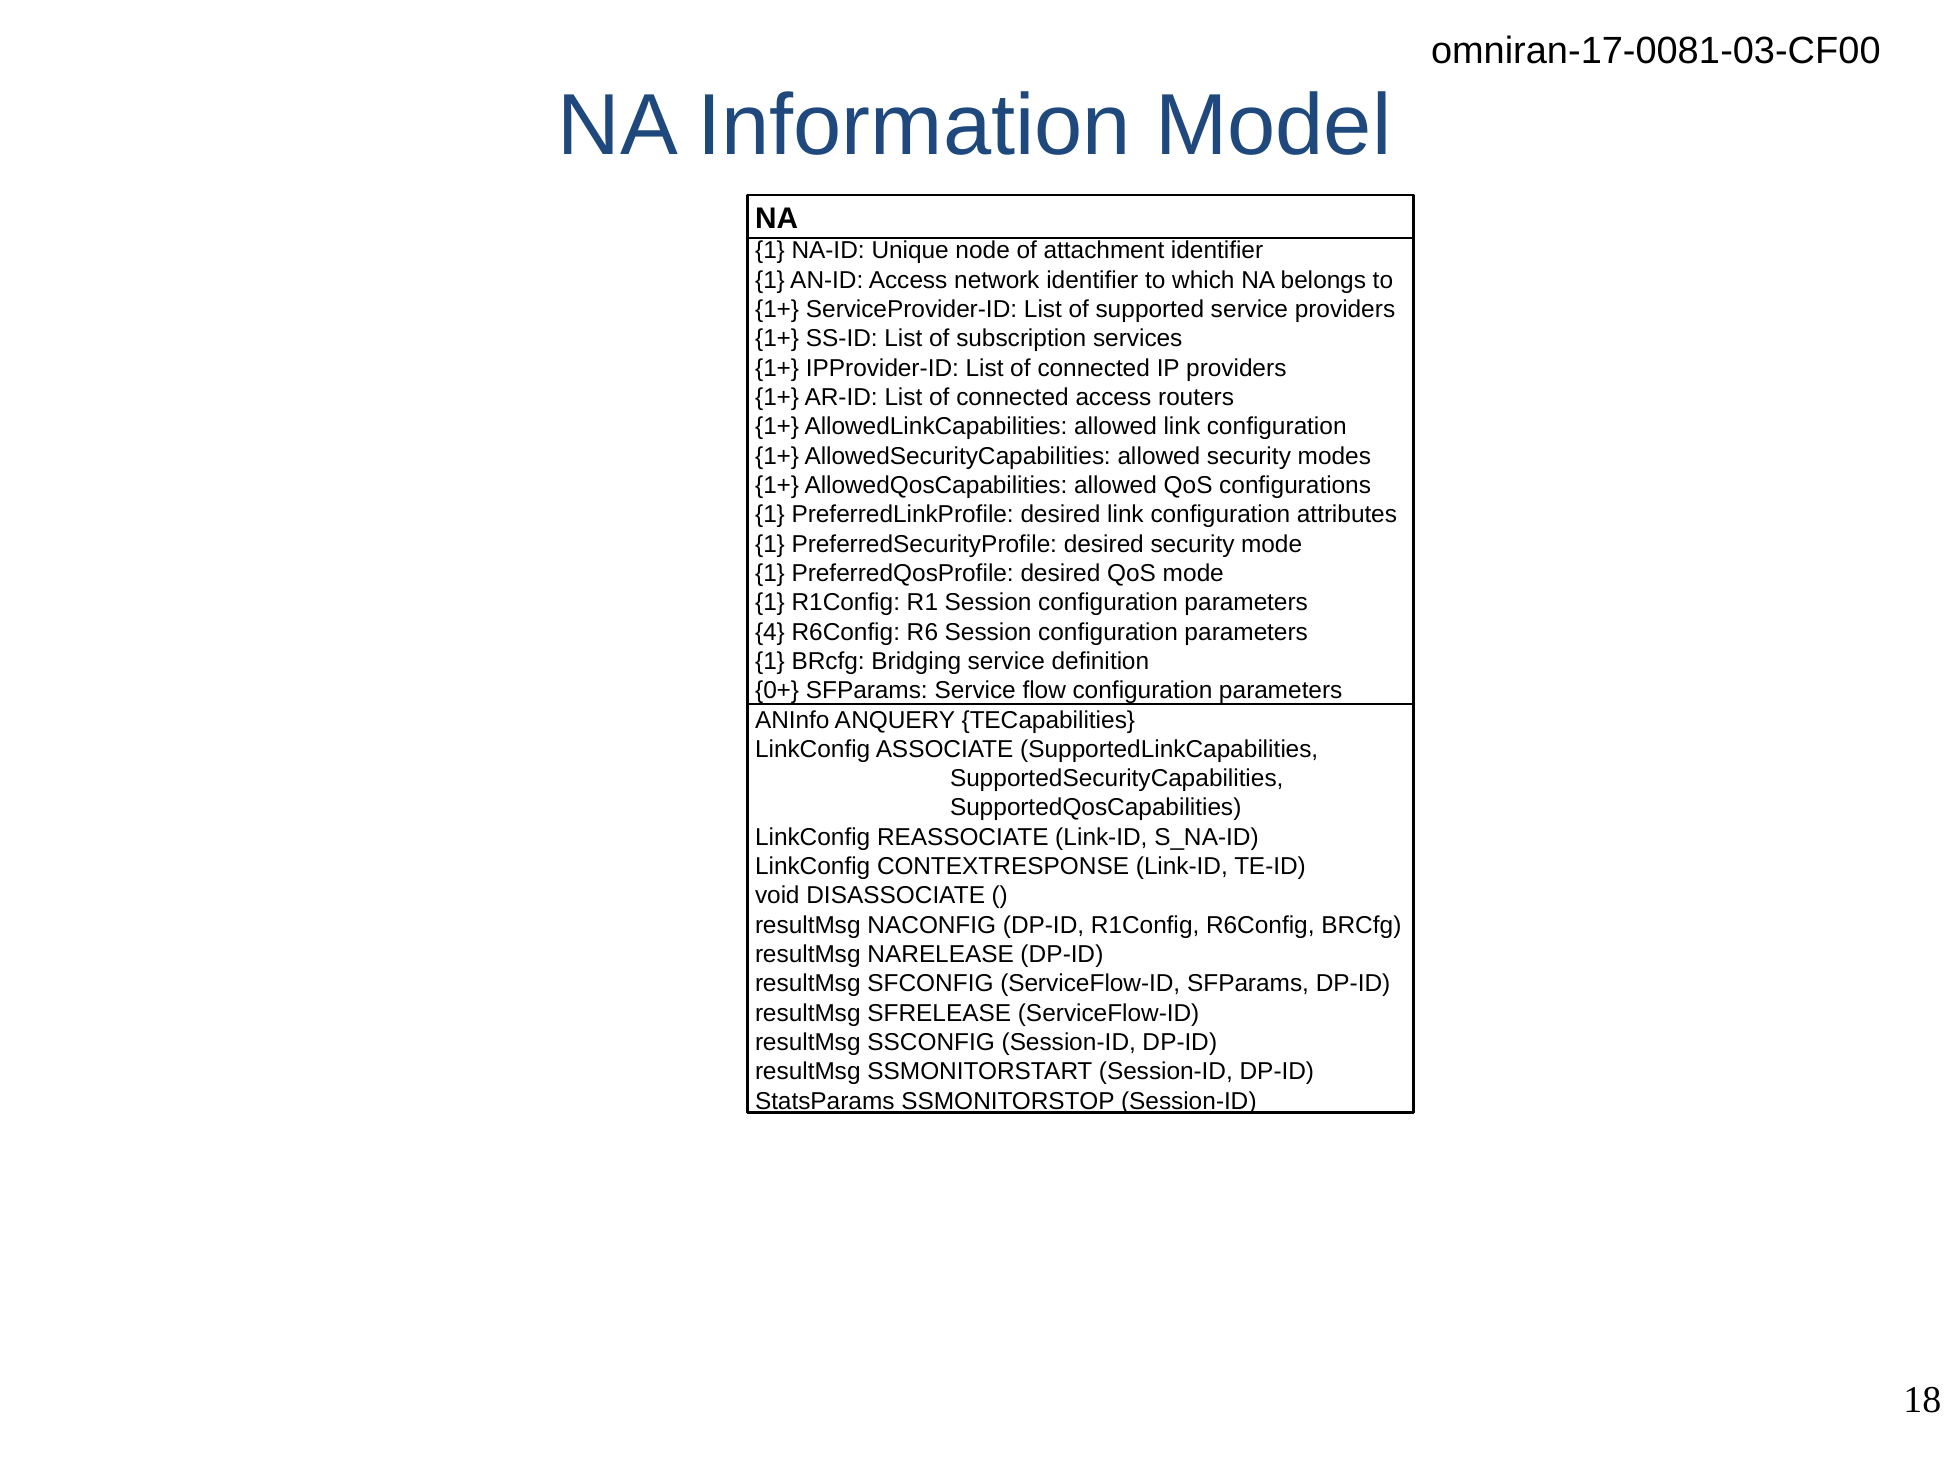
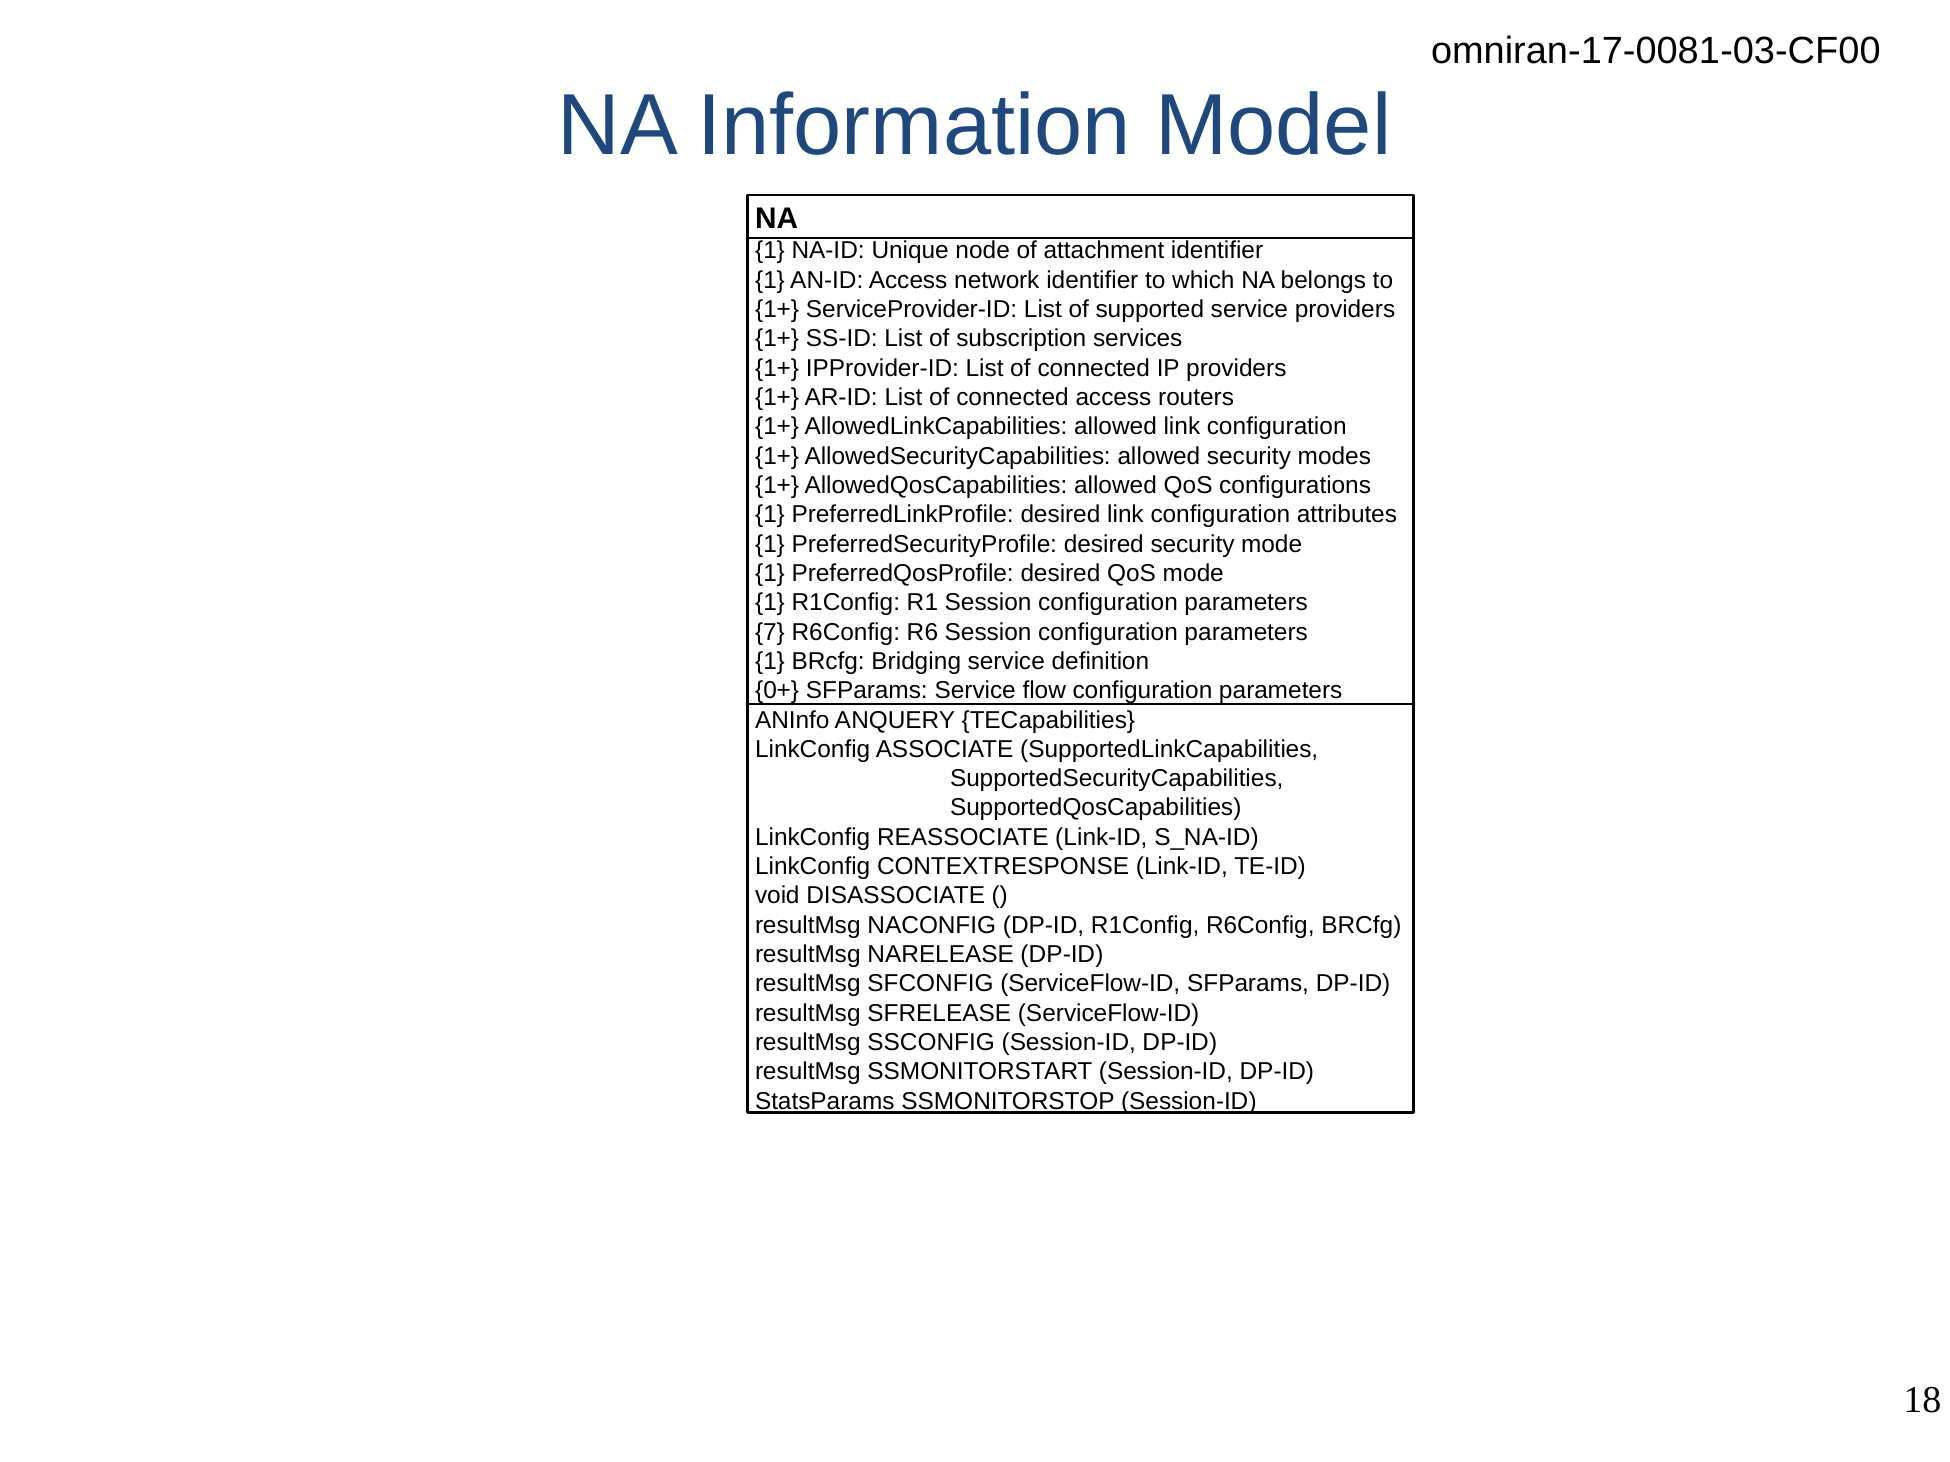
4: 4 -> 7
